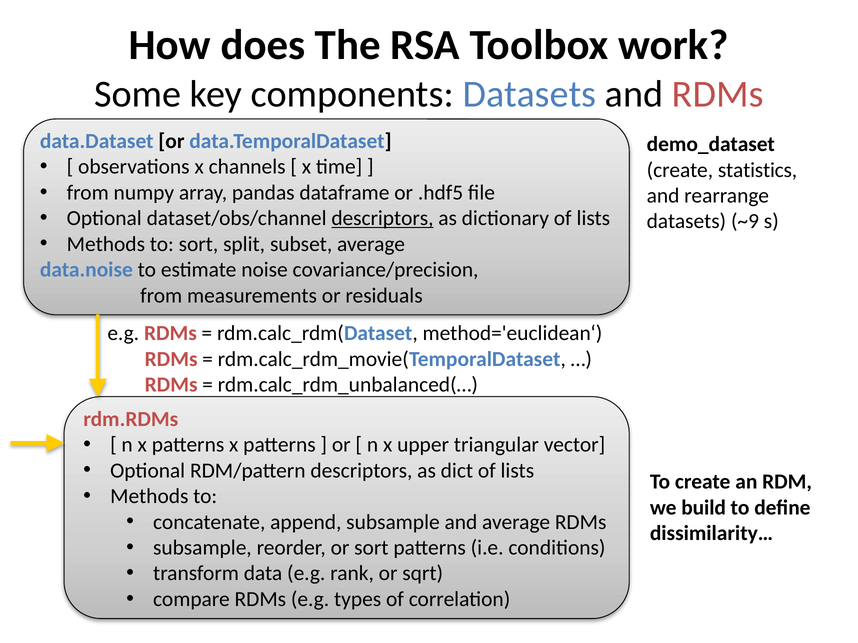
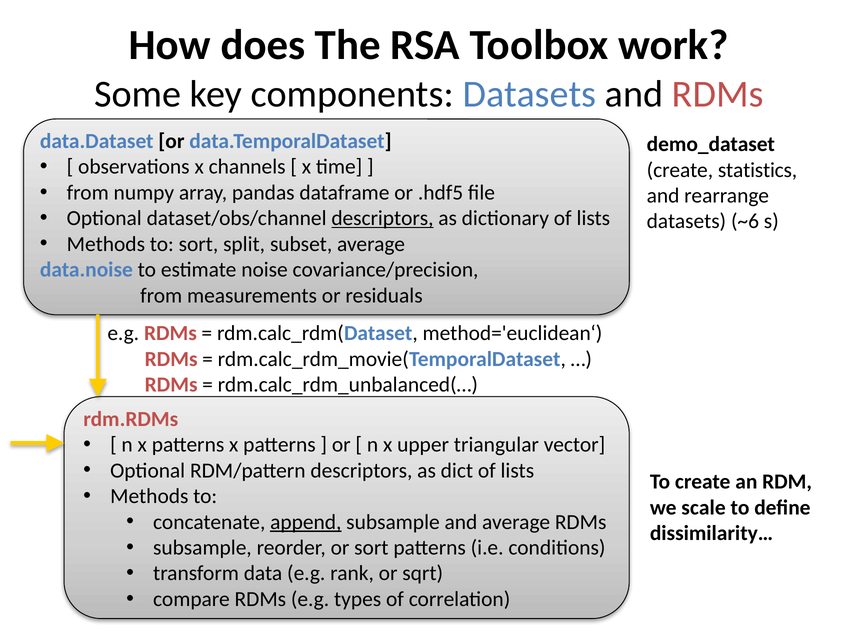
~9: ~9 -> ~6
build: build -> scale
append underline: none -> present
